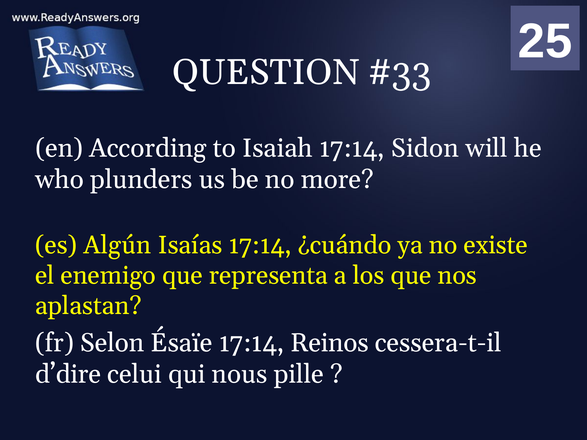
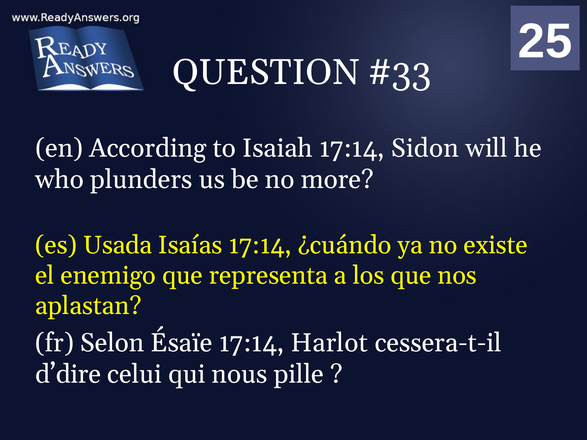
Algún: Algún -> Usada
Reinos: Reinos -> Harlot
